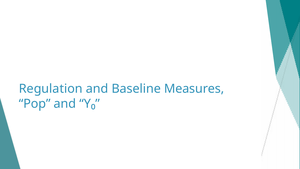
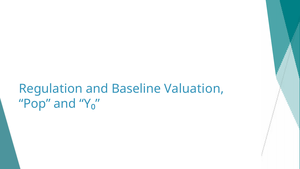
Measures: Measures -> Valuation
